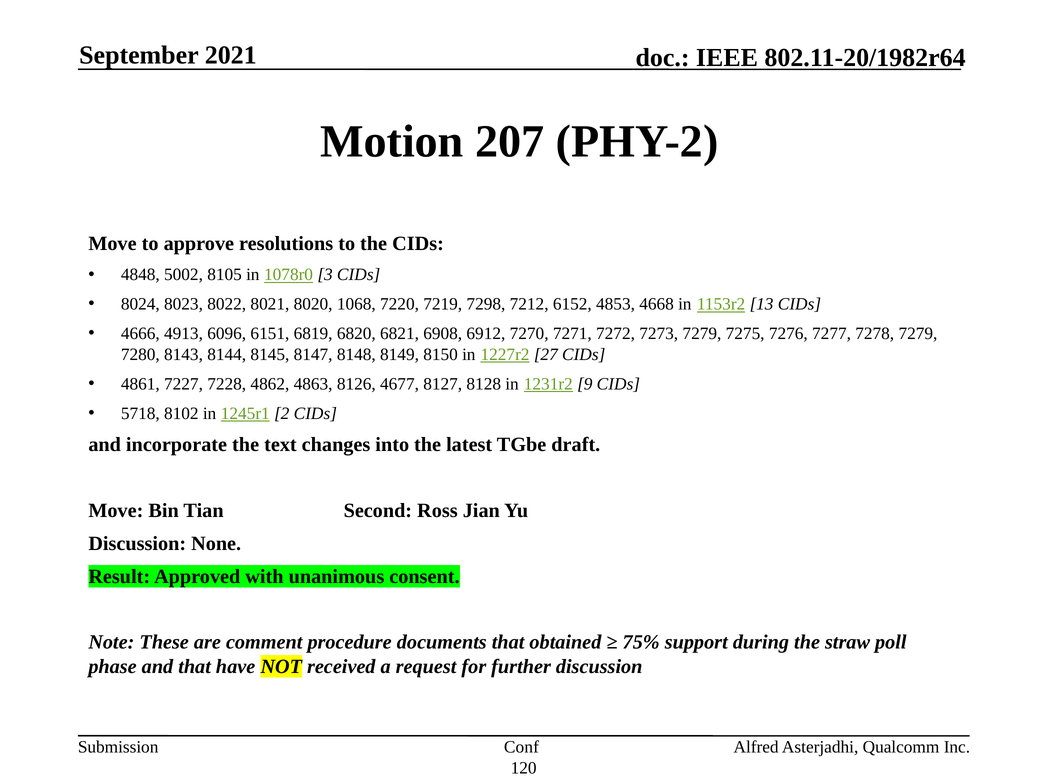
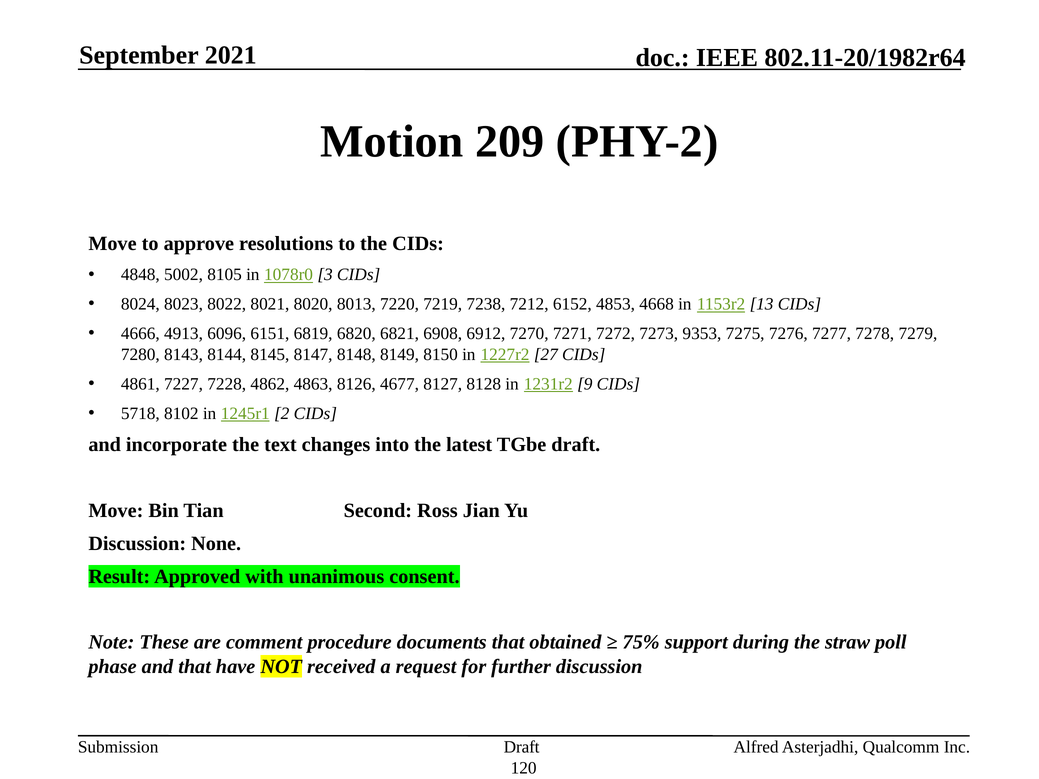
207: 207 -> 209
1068: 1068 -> 8013
7298: 7298 -> 7238
7273 7279: 7279 -> 9353
Conf at (521, 747): Conf -> Draft
